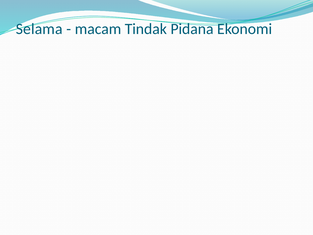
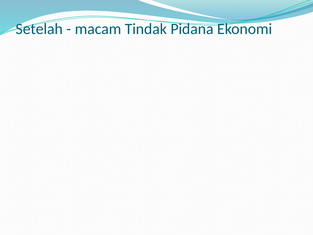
Selama: Selama -> Setelah
